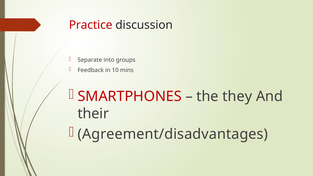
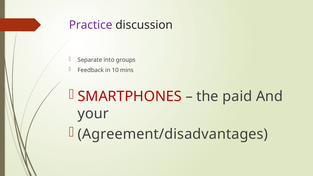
Practice colour: red -> purple
they: they -> paid
their: their -> your
